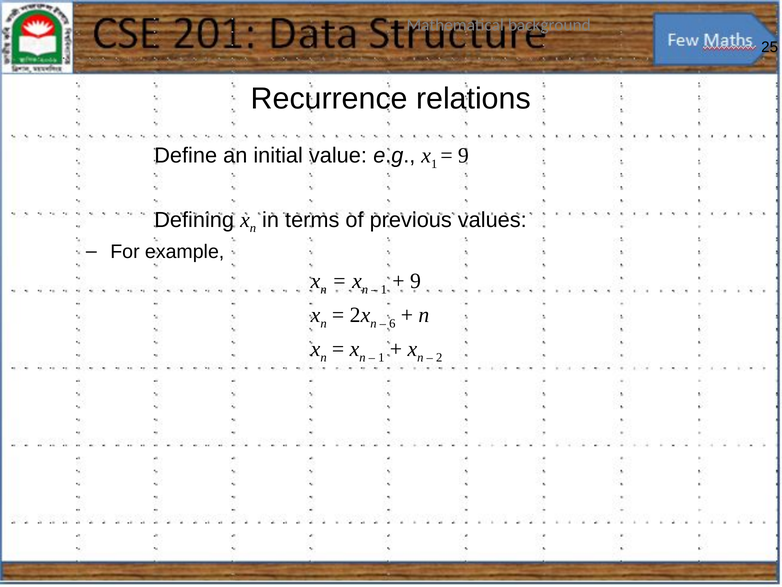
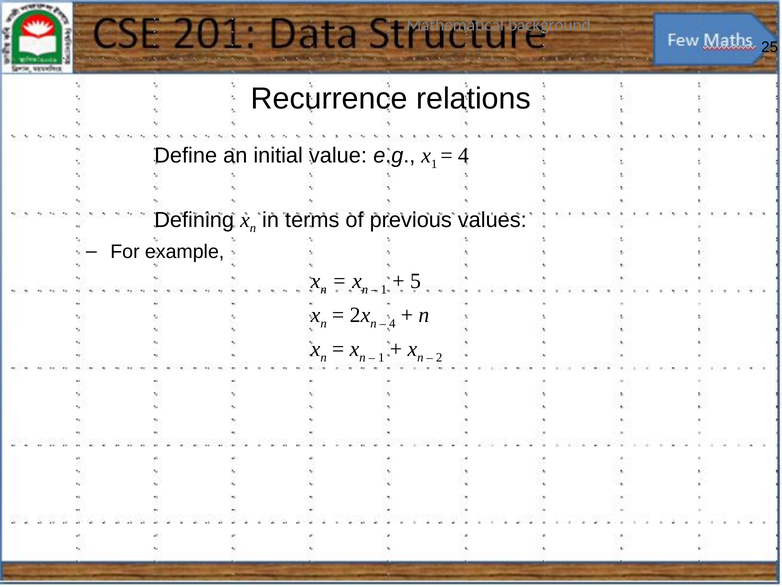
9 at (463, 155): 9 -> 4
9 at (415, 281): 9 -> 5
6 at (392, 323): 6 -> 4
